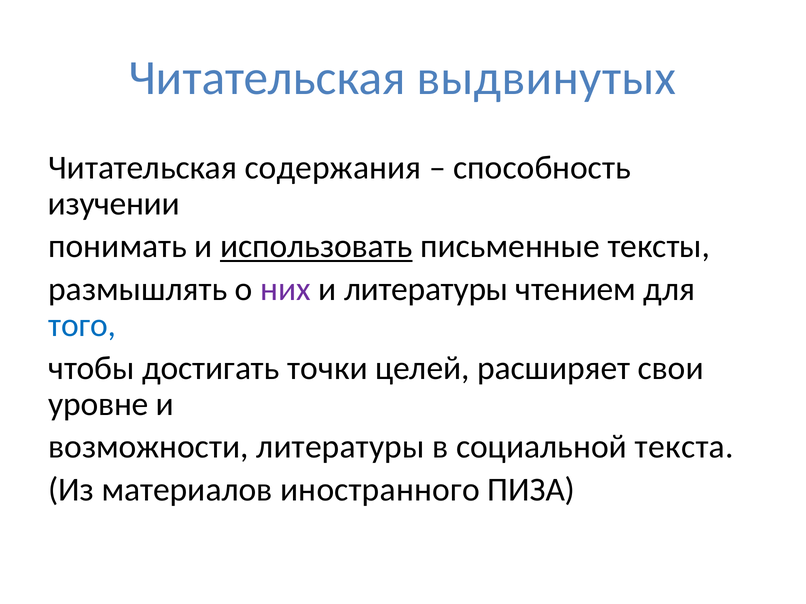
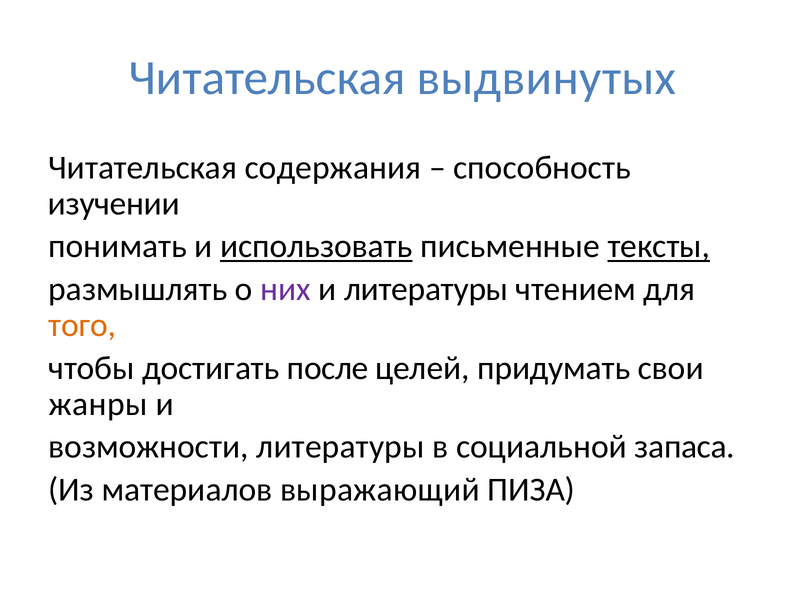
тексты underline: none -> present
того colour: blue -> orange
точки: точки -> после
расширяет: расширяет -> придумать
уровне: уровне -> жанры
текста: текста -> запаса
иностранного: иностранного -> выражающий
